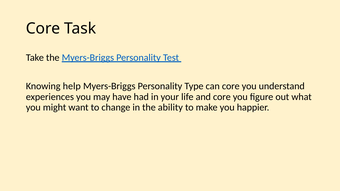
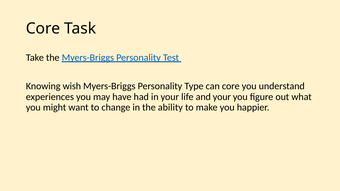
help: help -> wish
and core: core -> your
